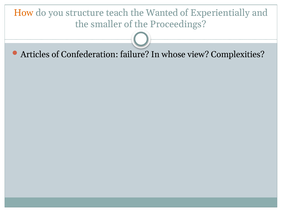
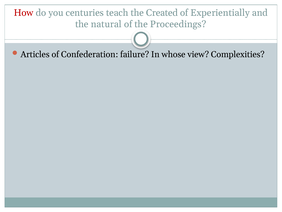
How colour: orange -> red
structure: structure -> centuries
Wanted: Wanted -> Created
smaller: smaller -> natural
